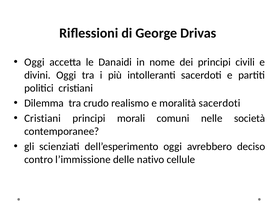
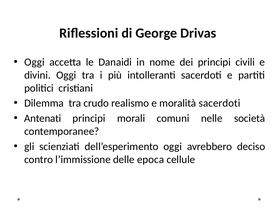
Cristiani at (43, 118): Cristiani -> Antenati
nativo: nativo -> epoca
